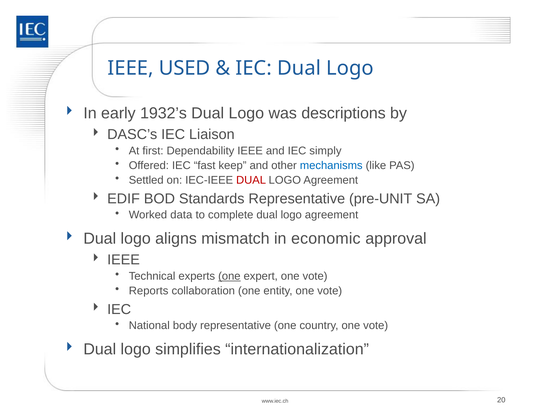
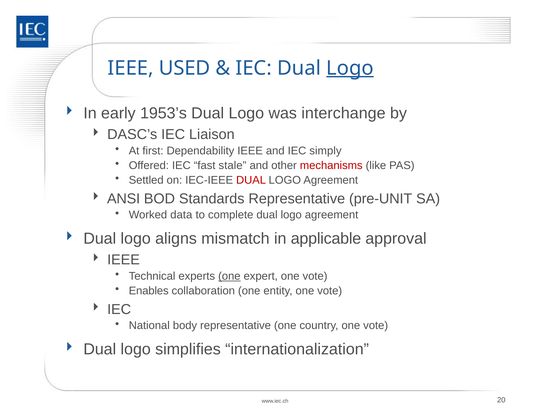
Logo at (350, 68) underline: none -> present
1932’s: 1932’s -> 1953’s
descriptions: descriptions -> interchange
keep: keep -> stale
mechanisms colour: blue -> red
EDIF: EDIF -> ANSI
economic: economic -> applicable
Reports: Reports -> Enables
